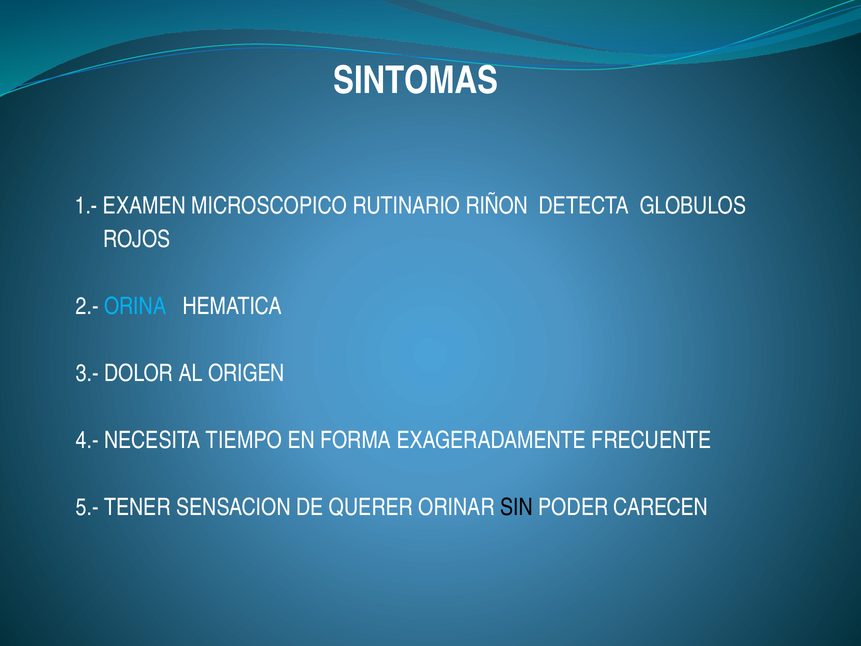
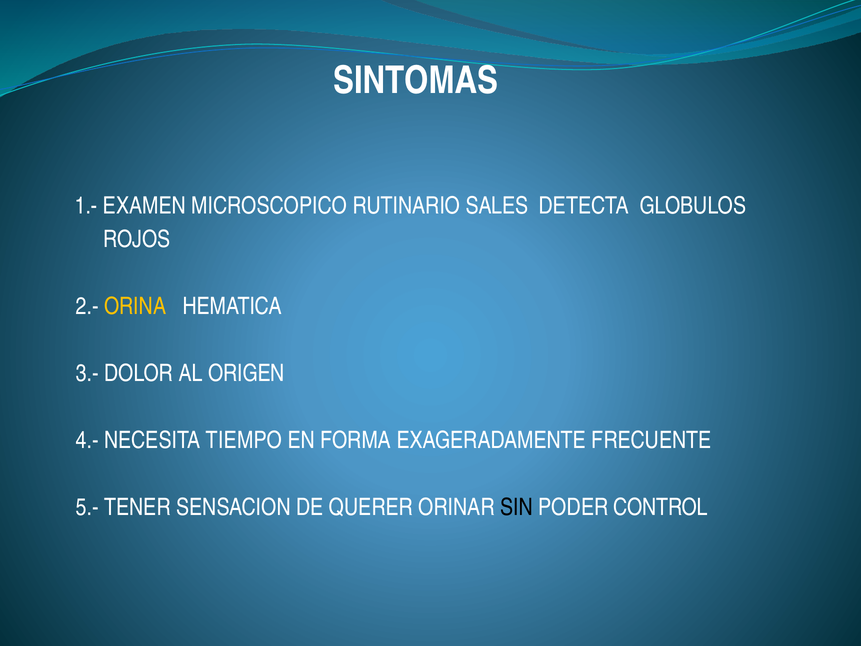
RIÑON: RIÑON -> SALES
ORINA colour: light blue -> yellow
CARECEN: CARECEN -> CONTROL
